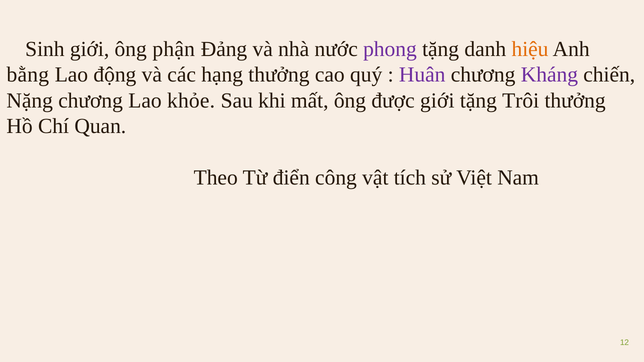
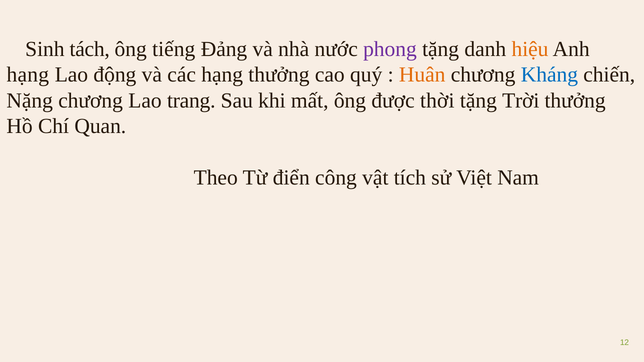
Sinh giới: giới -> tách
phận: phận -> tiếng
bằng at (28, 75): bằng -> hạng
Huân colour: purple -> orange
Kháng colour: purple -> blue
khỏe: khỏe -> trang
được giới: giới -> thời
Trôi: Trôi -> Trời
